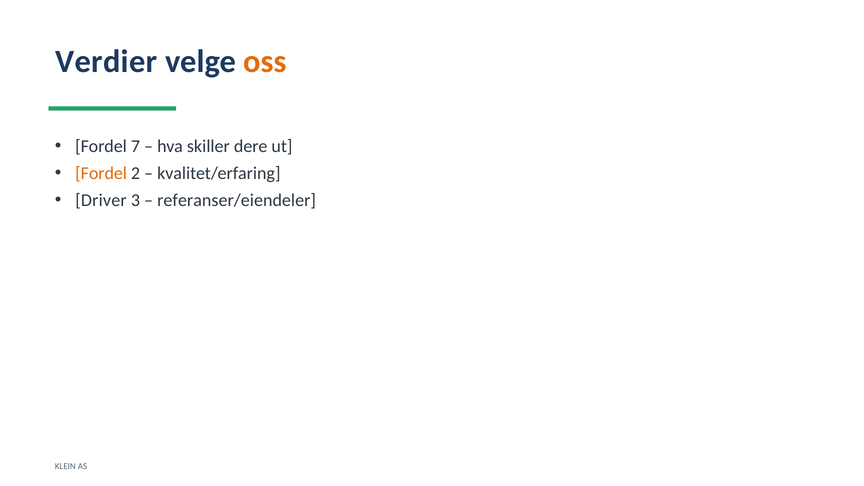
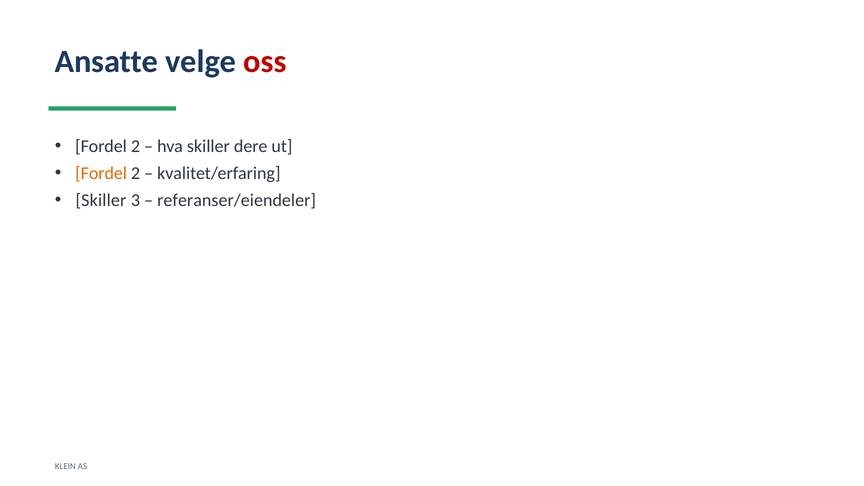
Verdier: Verdier -> Ansatte
oss colour: orange -> red
7 at (135, 146): 7 -> 2
Driver at (101, 200): Driver -> Skiller
